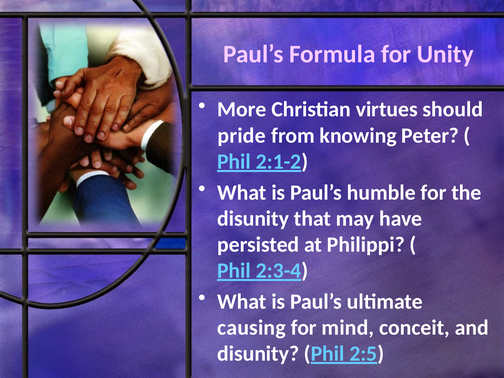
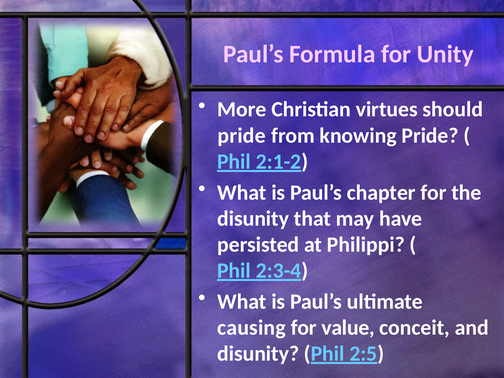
knowing Peter: Peter -> Pride
humble: humble -> chapter
mind: mind -> value
